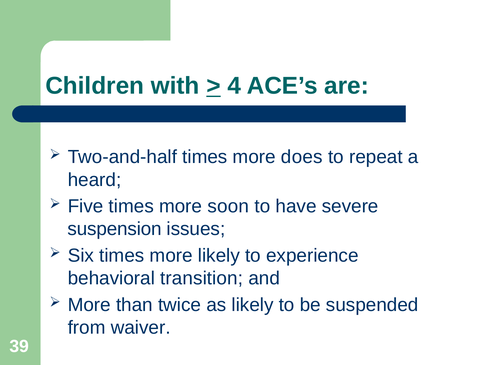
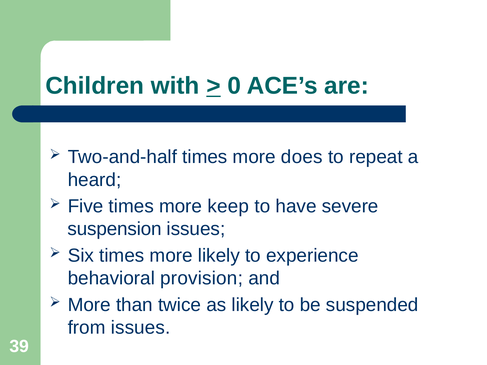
4: 4 -> 0
soon: soon -> keep
transition: transition -> provision
from waiver: waiver -> issues
